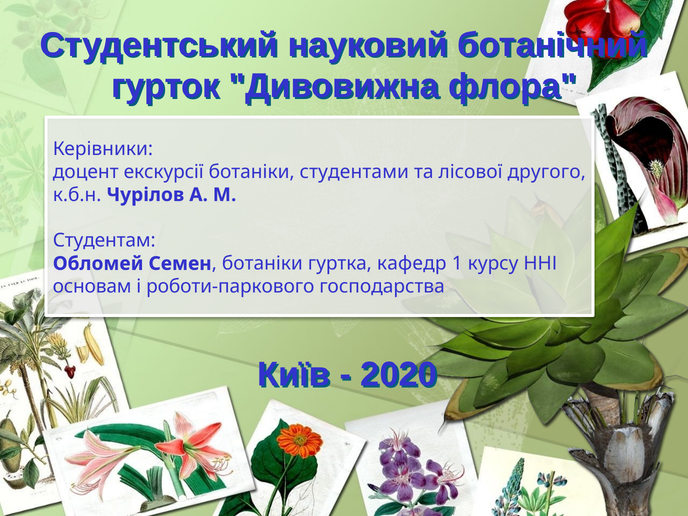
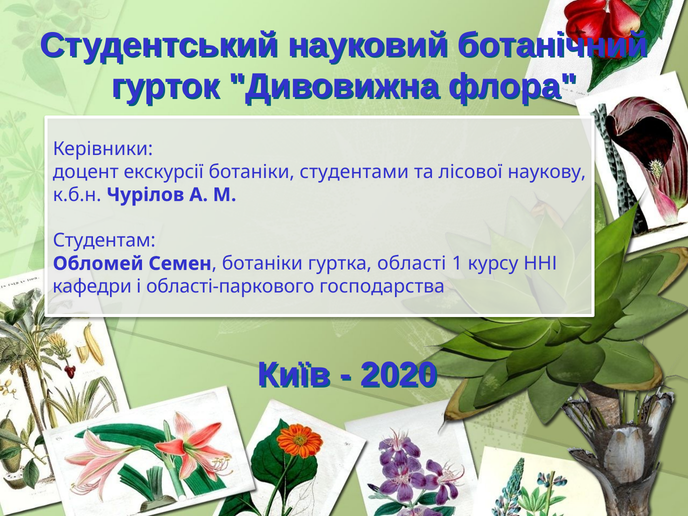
другого: другого -> наукову
кафедр: кафедр -> області
основам: основам -> кафедри
роботи-паркового: роботи-паркового -> області-паркового
